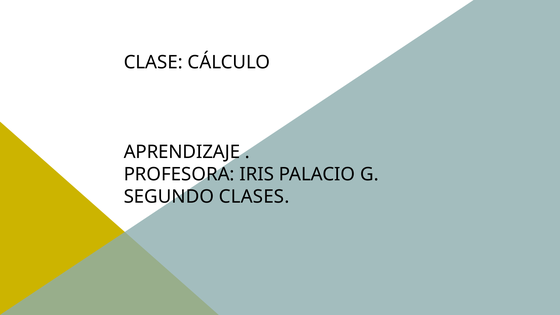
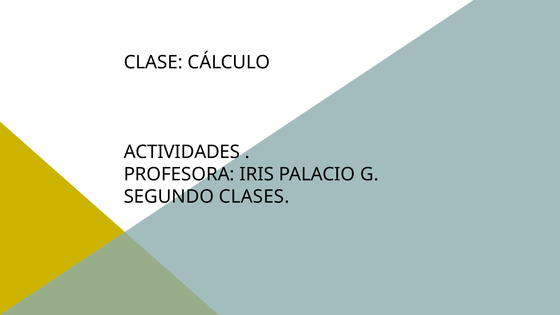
APRENDIZAJE: APRENDIZAJE -> ACTIVIDADES
